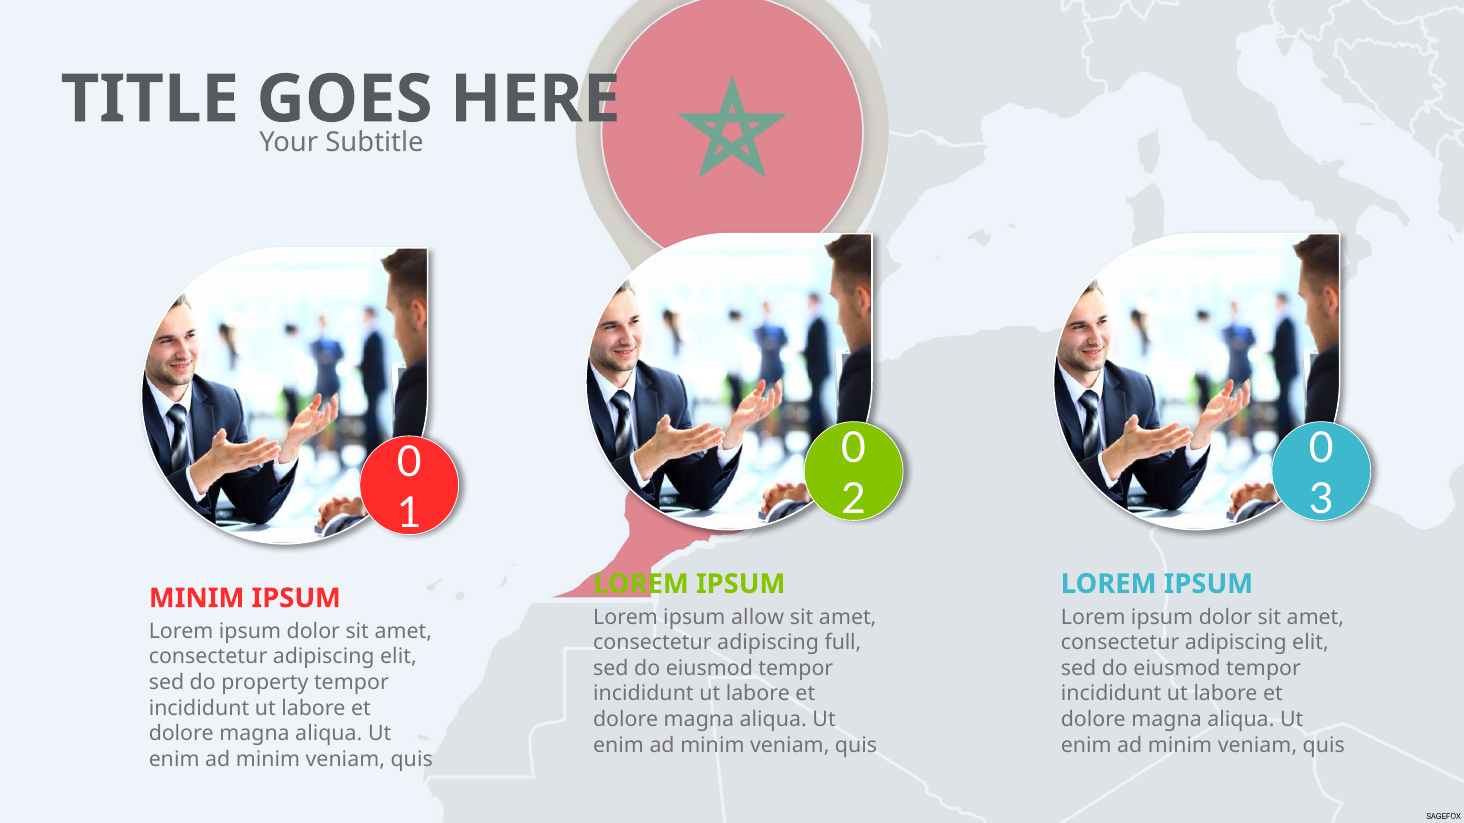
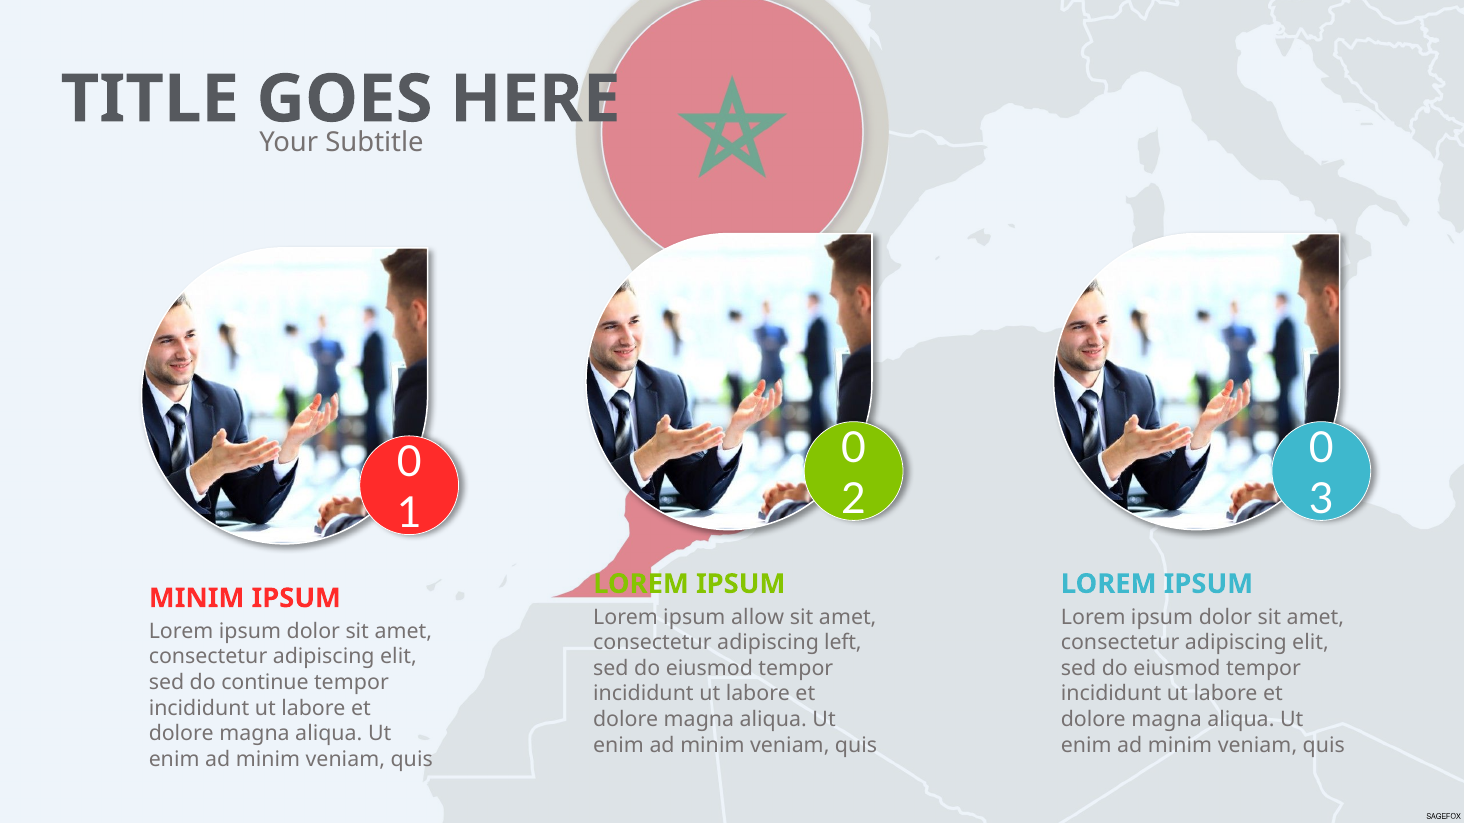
full: full -> left
property: property -> continue
